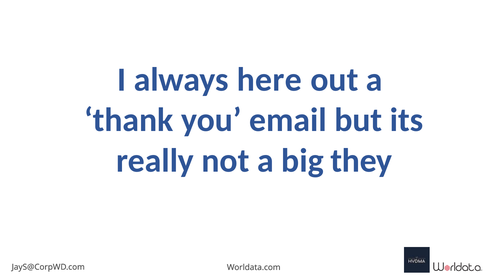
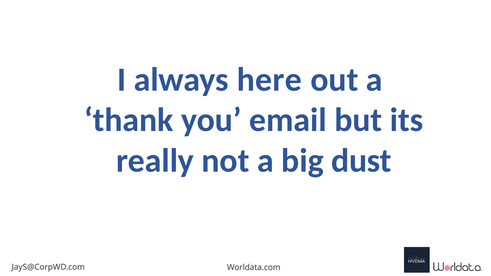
they: they -> dust
